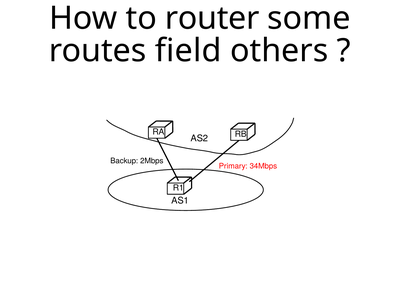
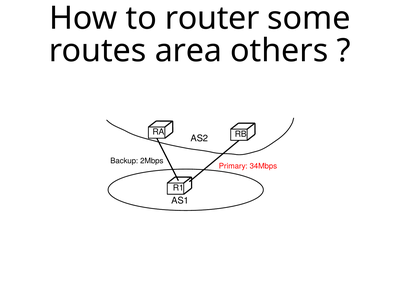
field: field -> area
